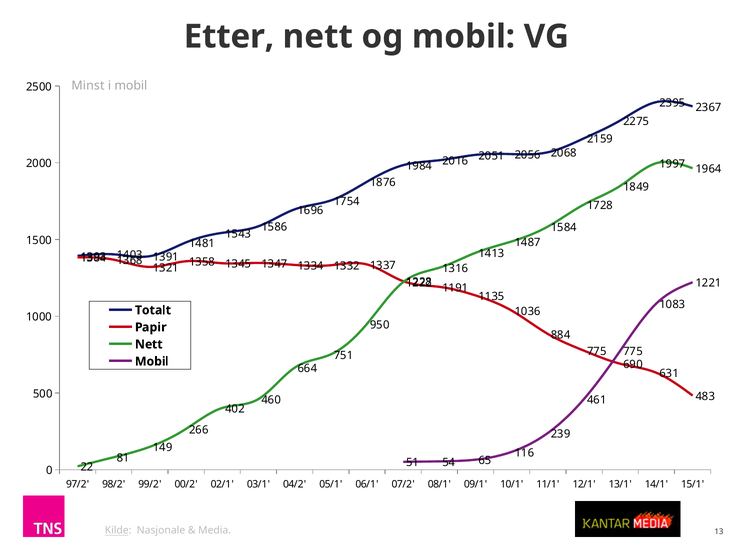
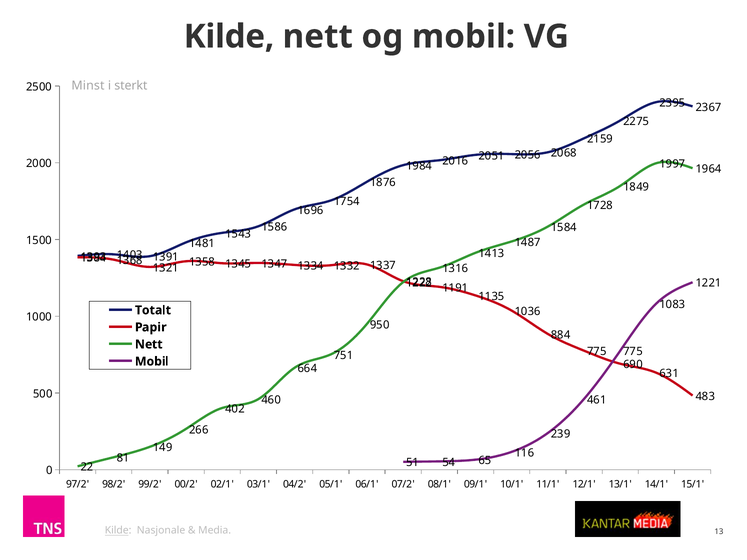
Etter at (229, 37): Etter -> Kilde
i mobil: mobil -> sterkt
